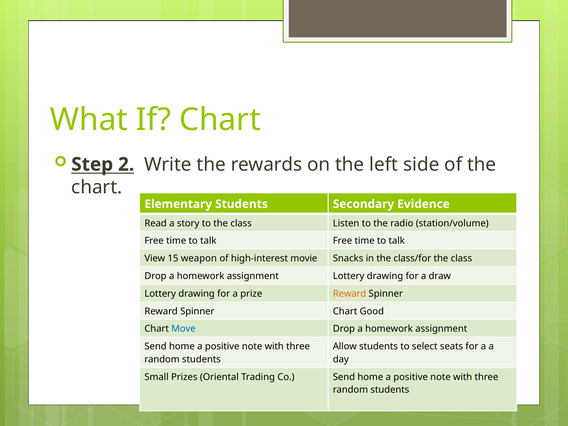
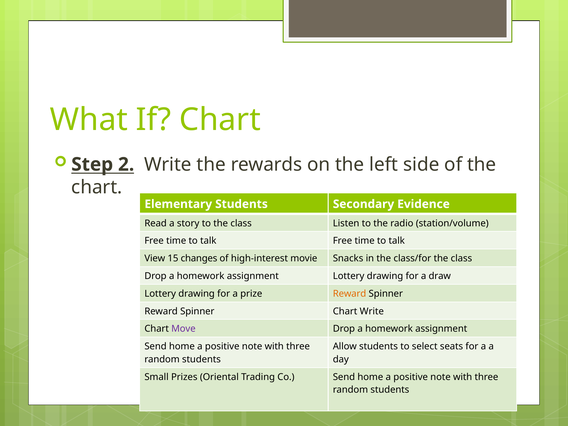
weapon: weapon -> changes
Chart Good: Good -> Write
Move colour: blue -> purple
